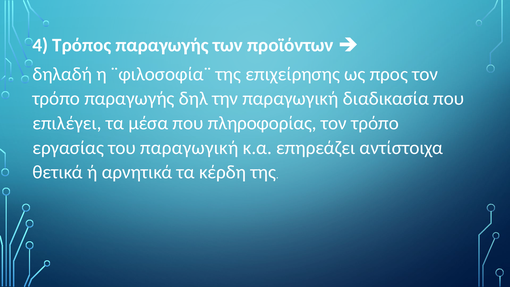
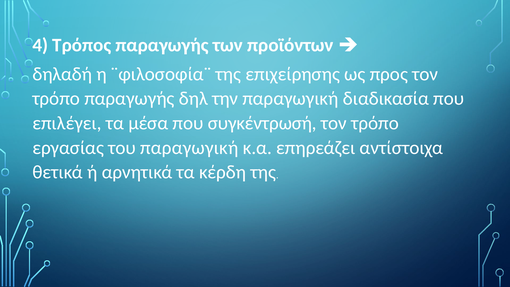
πληροφορίας: πληροφορίας -> συγκέντρωσή
